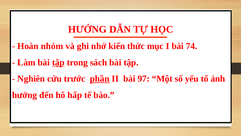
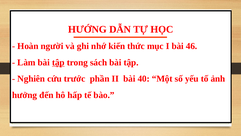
nhóm: nhóm -> người
74: 74 -> 46
phần underline: present -> none
97: 97 -> 40
